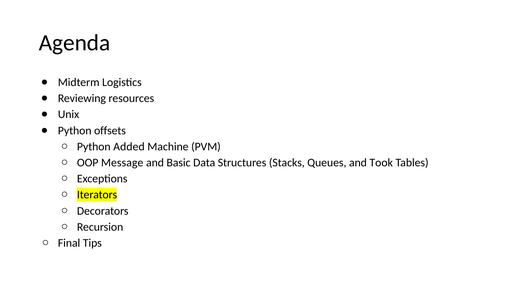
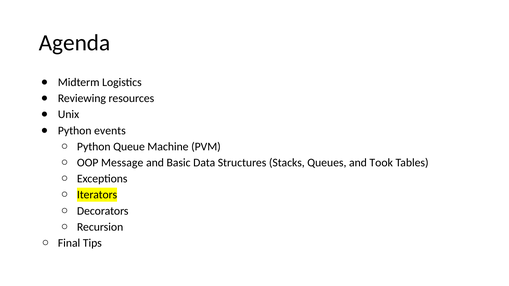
offsets: offsets -> events
Added: Added -> Queue
